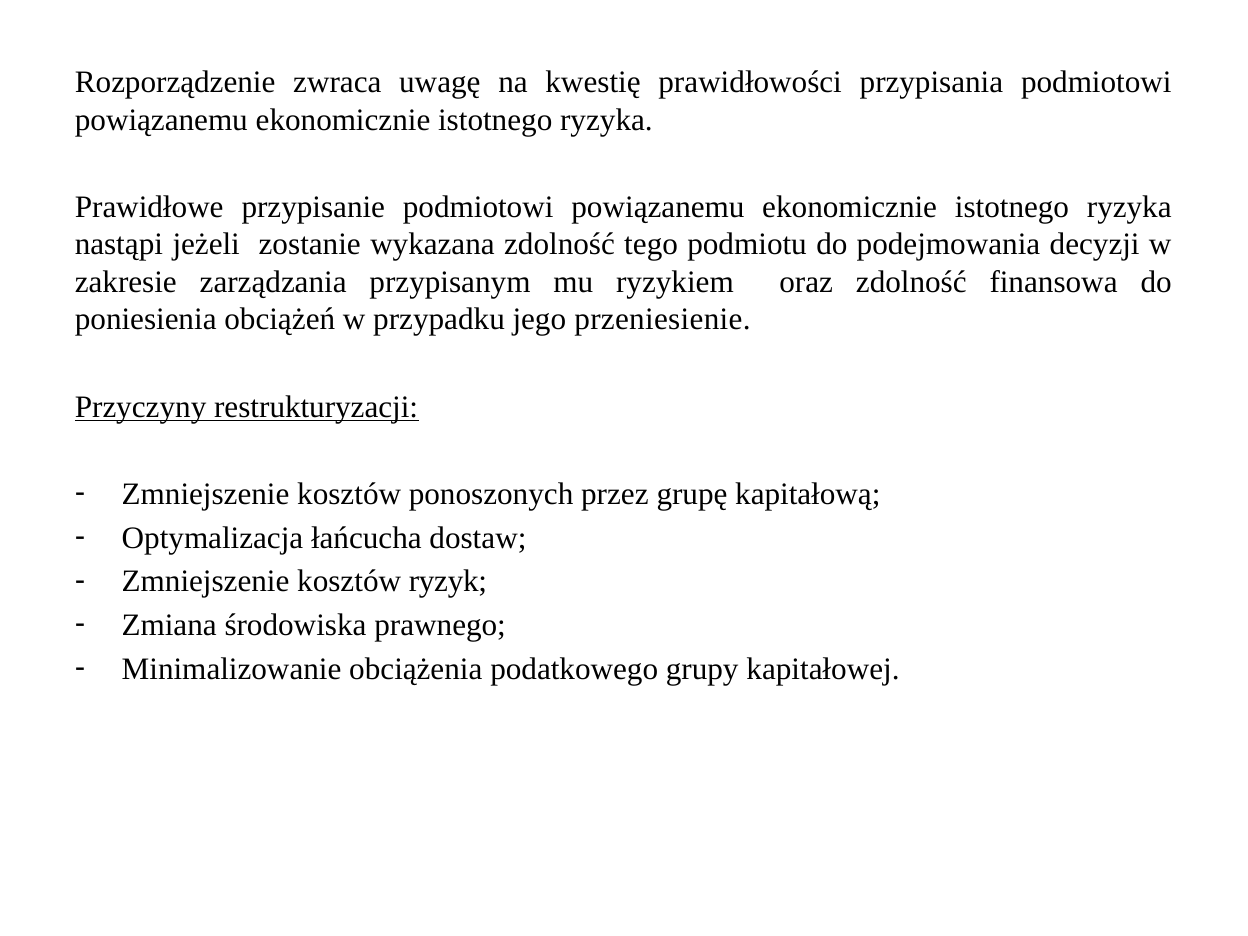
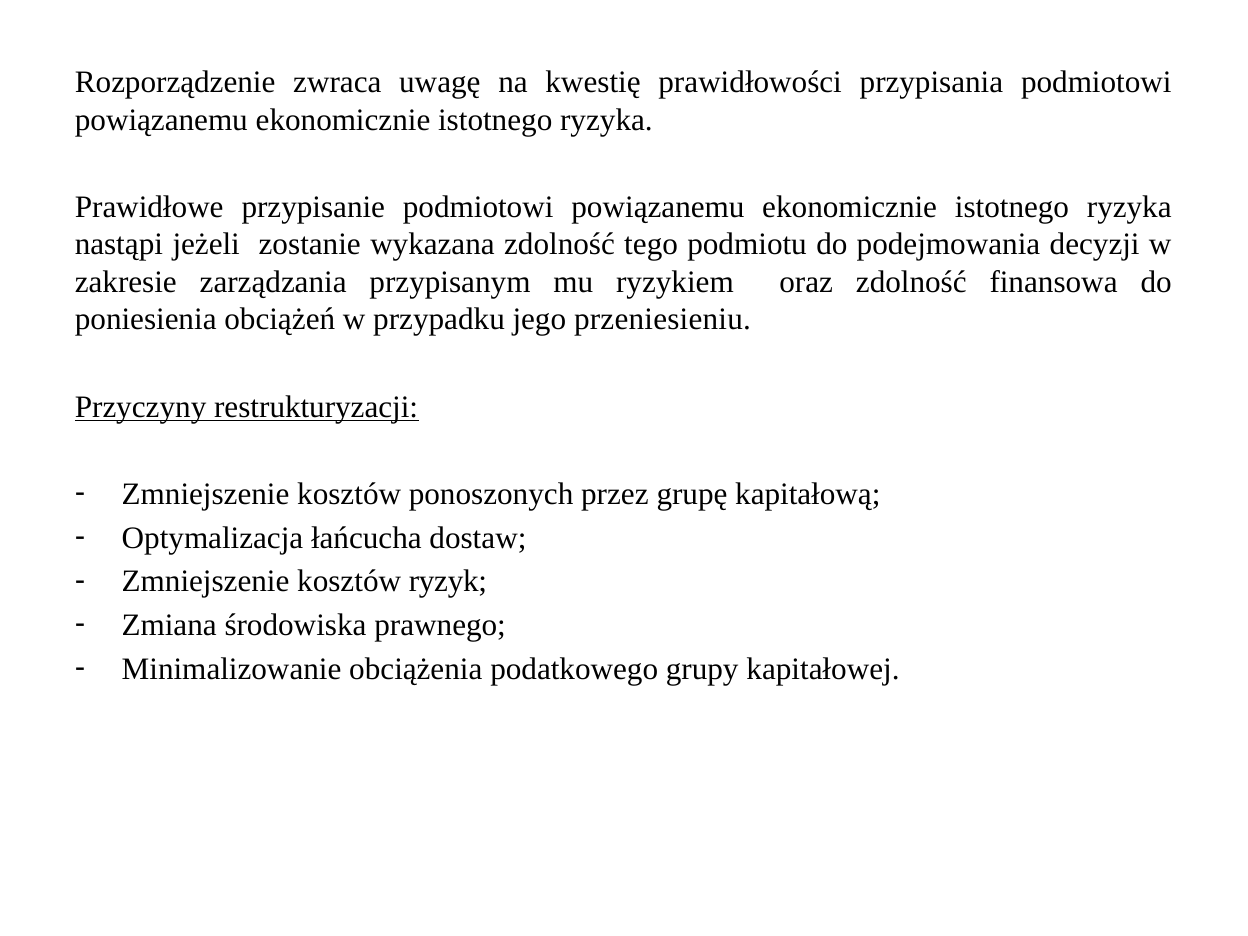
przeniesienie: przeniesienie -> przeniesieniu
